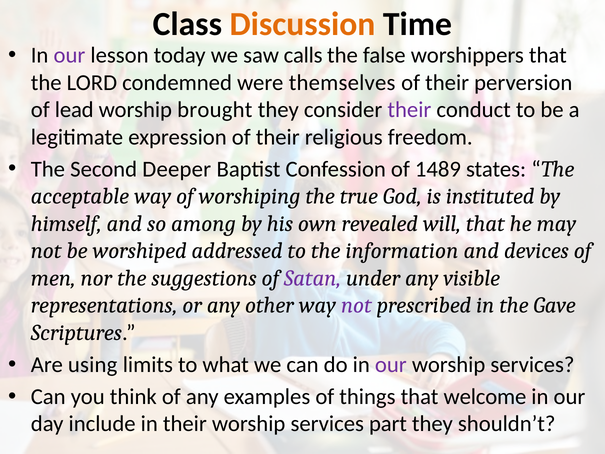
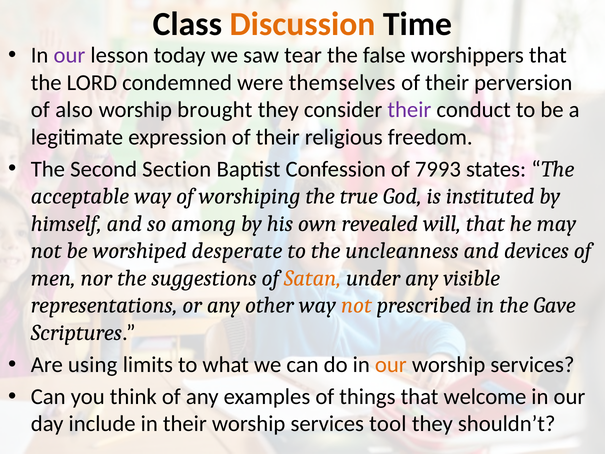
calls: calls -> tear
lead: lead -> also
Deeper: Deeper -> Section
1489: 1489 -> 7993
addressed: addressed -> desperate
information: information -> uncleanness
Satan colour: purple -> orange
not at (356, 305) colour: purple -> orange
our at (391, 365) colour: purple -> orange
part: part -> tool
